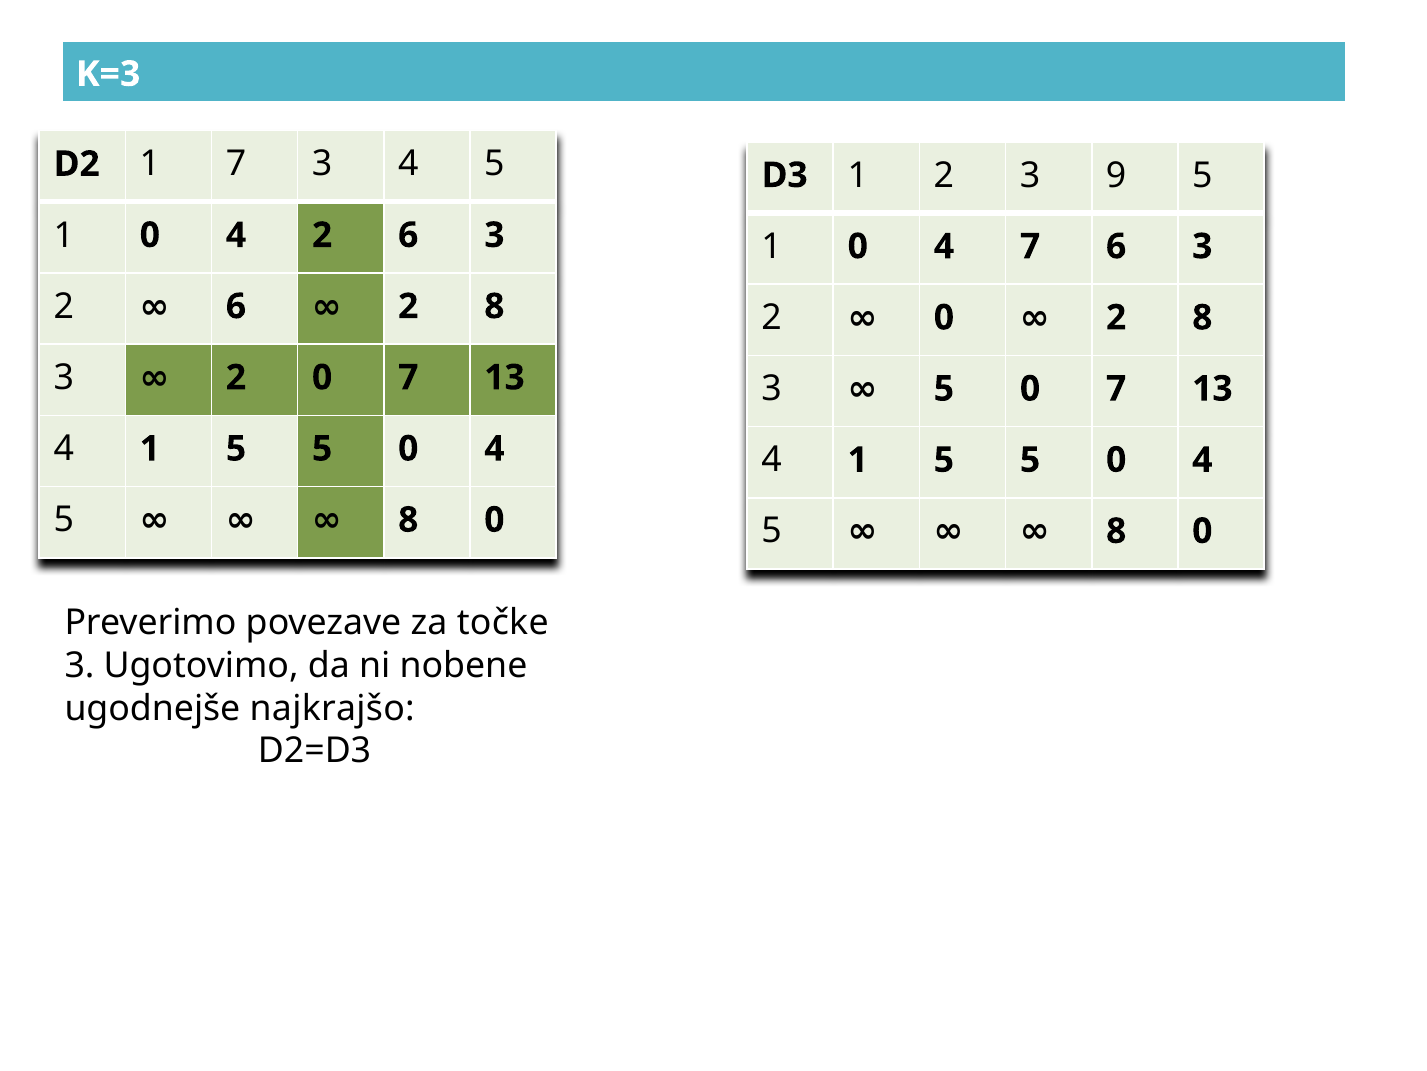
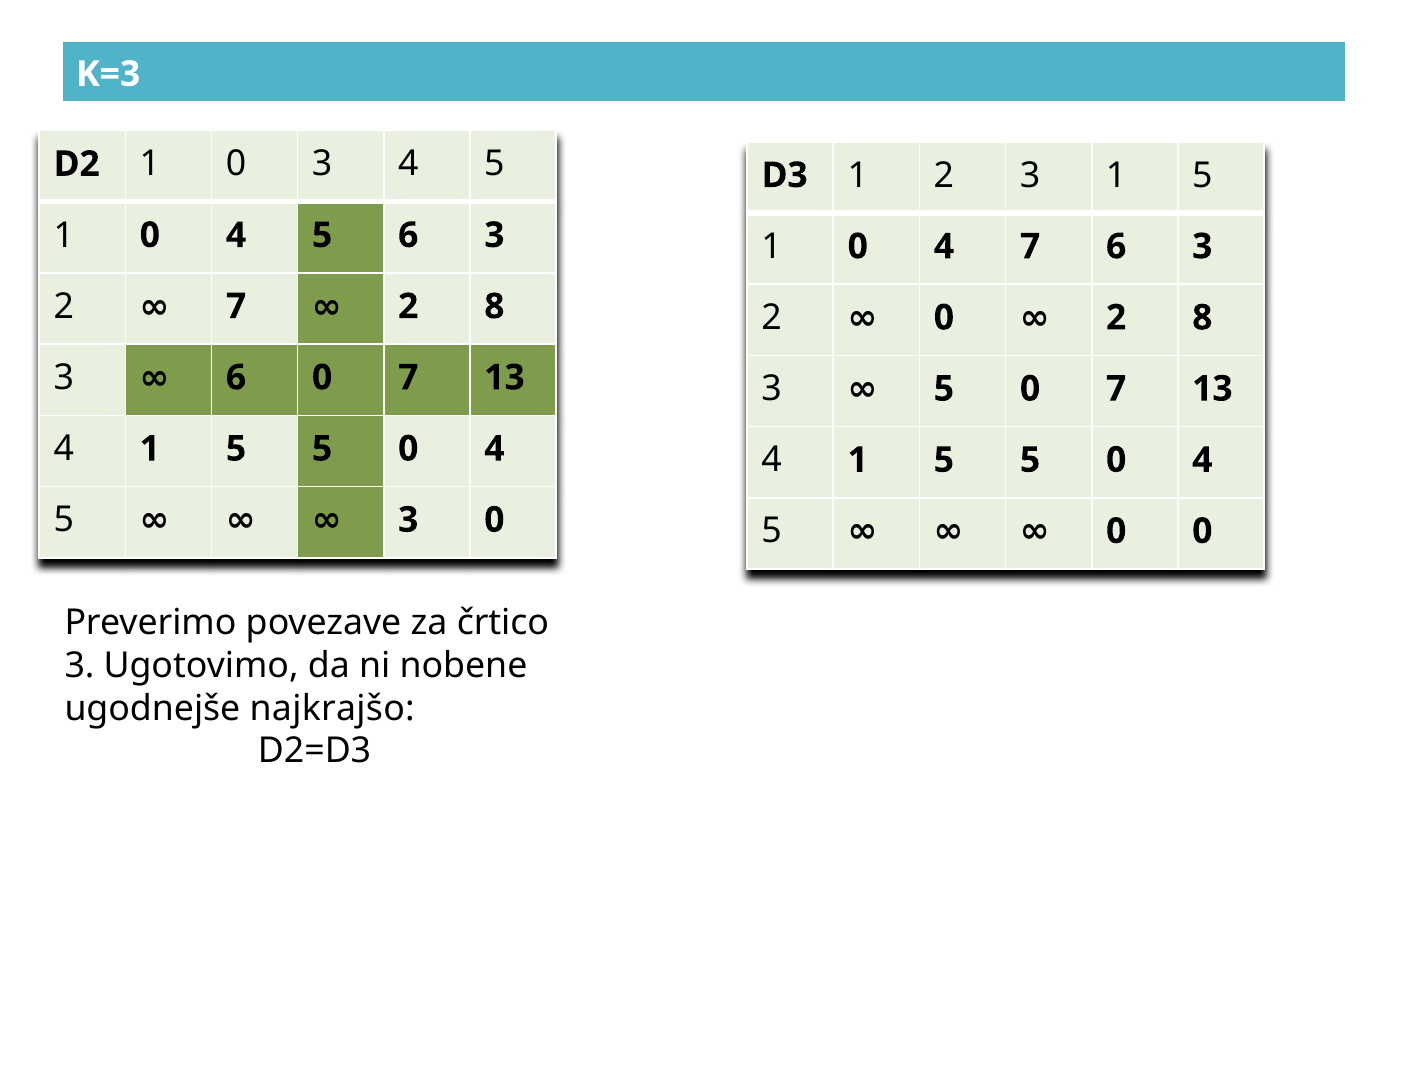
D2 1 7: 7 -> 0
3 9: 9 -> 1
1 0 4 2: 2 -> 5
6 at (236, 306): 6 -> 7
2 at (236, 377): 2 -> 6
8 at (408, 520): 8 -> 3
8 at (1116, 531): 8 -> 0
točke: točke -> črtico
